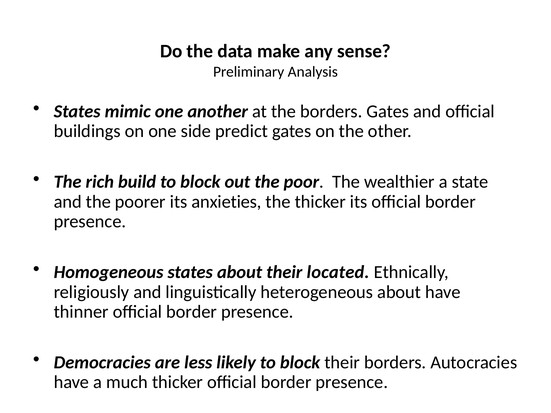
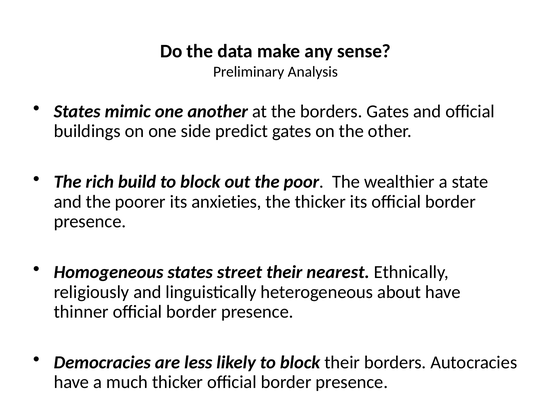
states about: about -> street
located: located -> nearest
